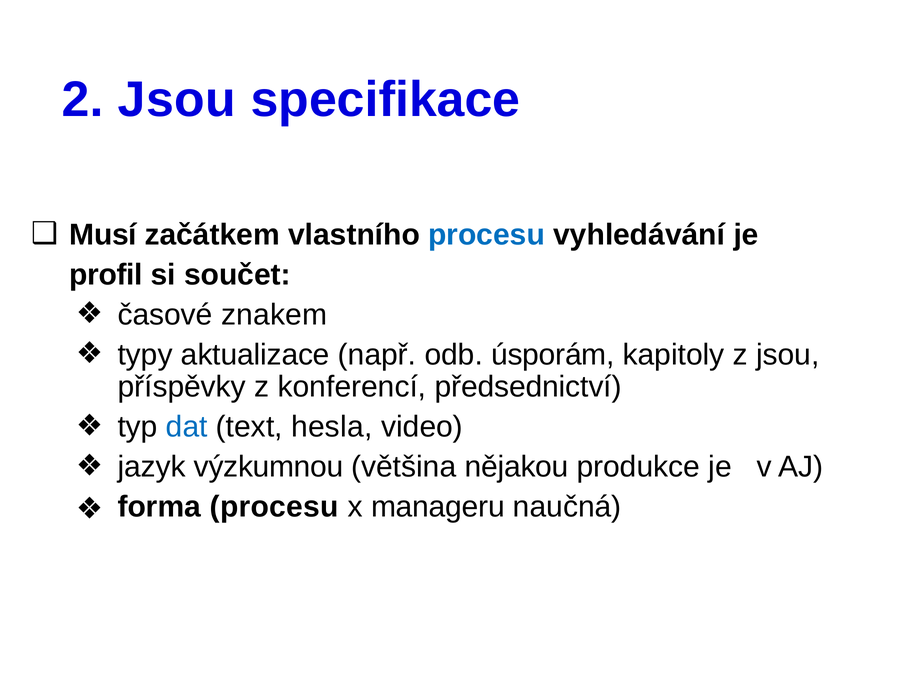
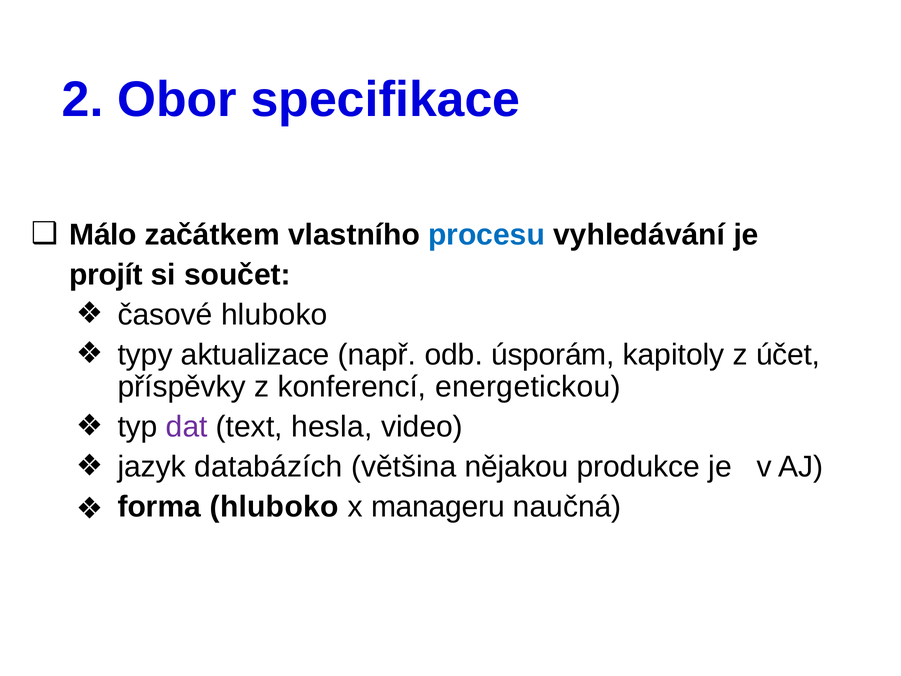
2 Jsou: Jsou -> Obor
Musí: Musí -> Málo
profil: profil -> projít
časové znakem: znakem -> hluboko
z jsou: jsou -> účet
předsednictví: předsednictví -> energetickou
dat colour: blue -> purple
výzkumnou: výzkumnou -> databázích
forma procesu: procesu -> hluboko
